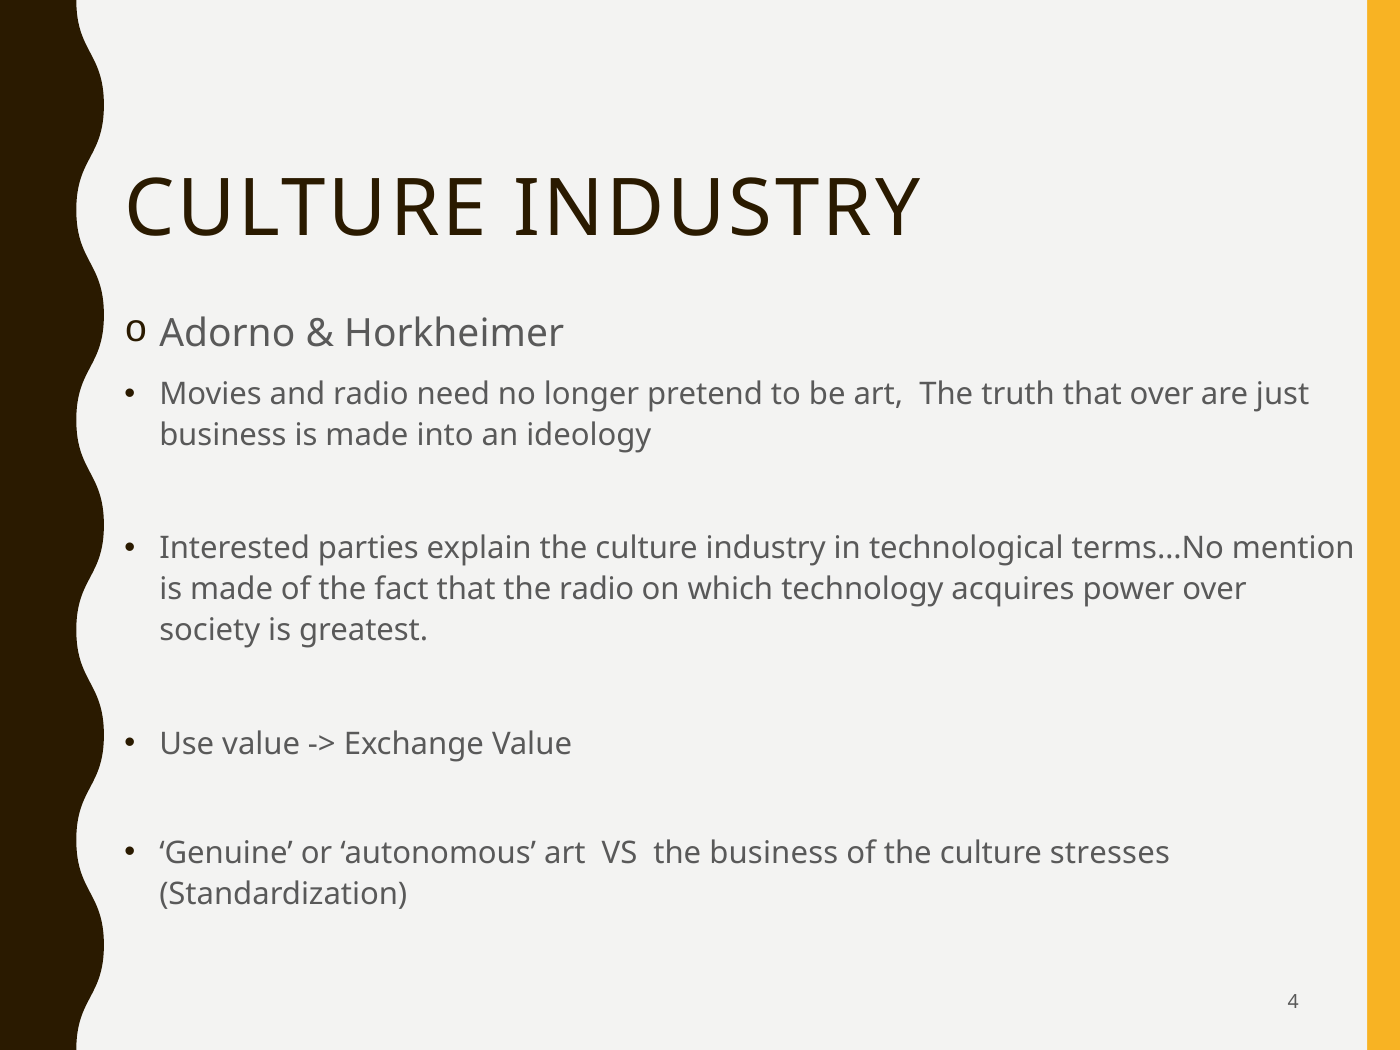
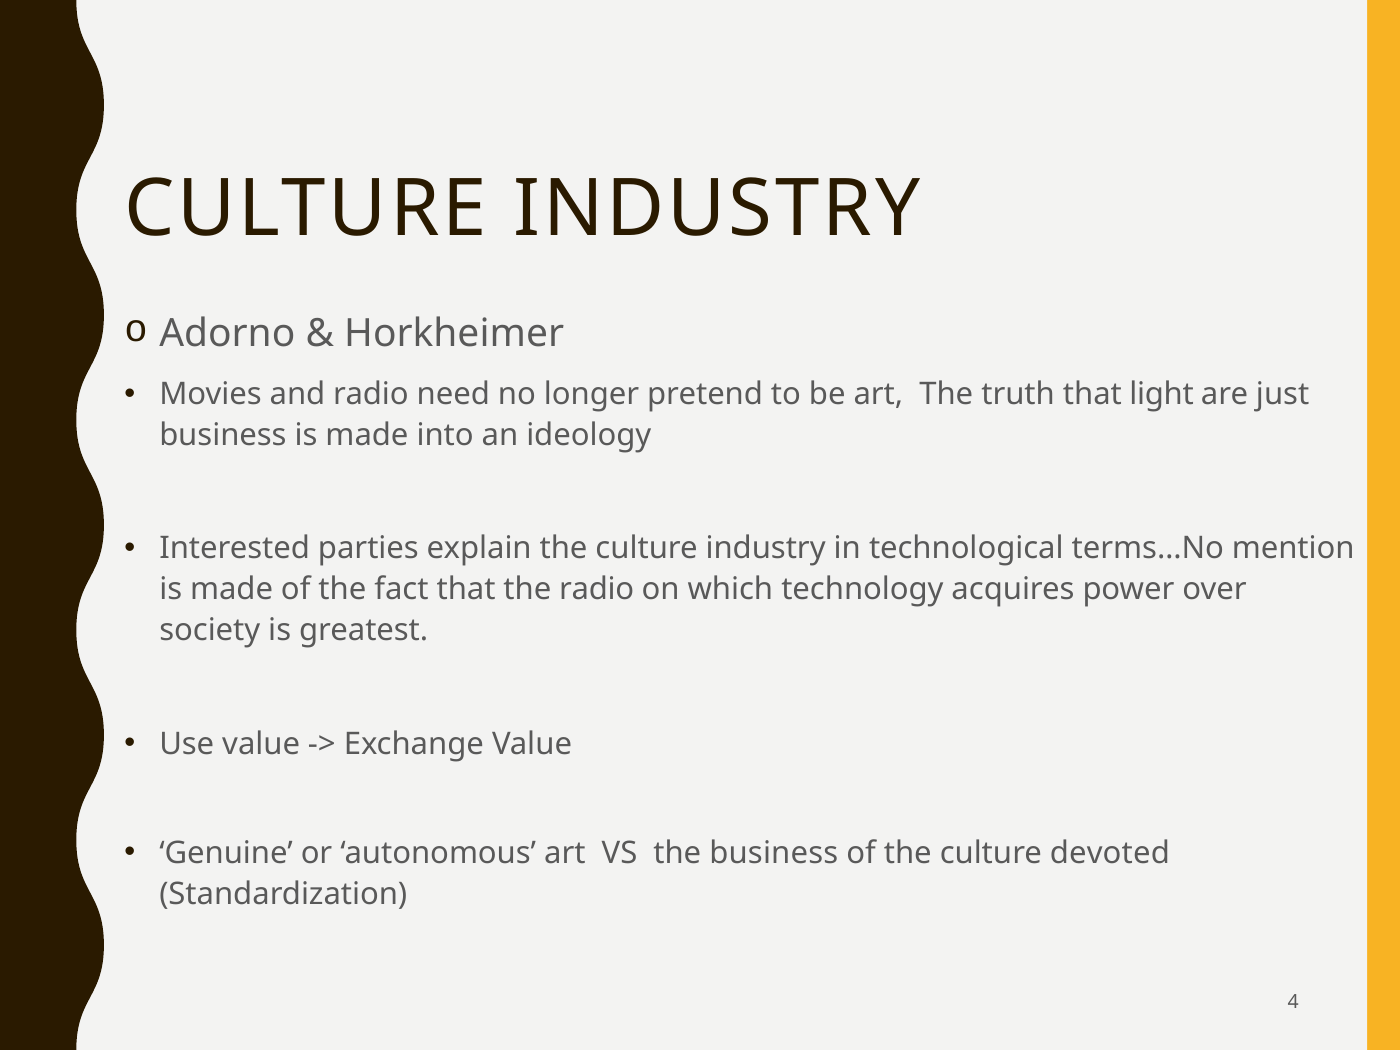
that over: over -> light
stresses: stresses -> devoted
